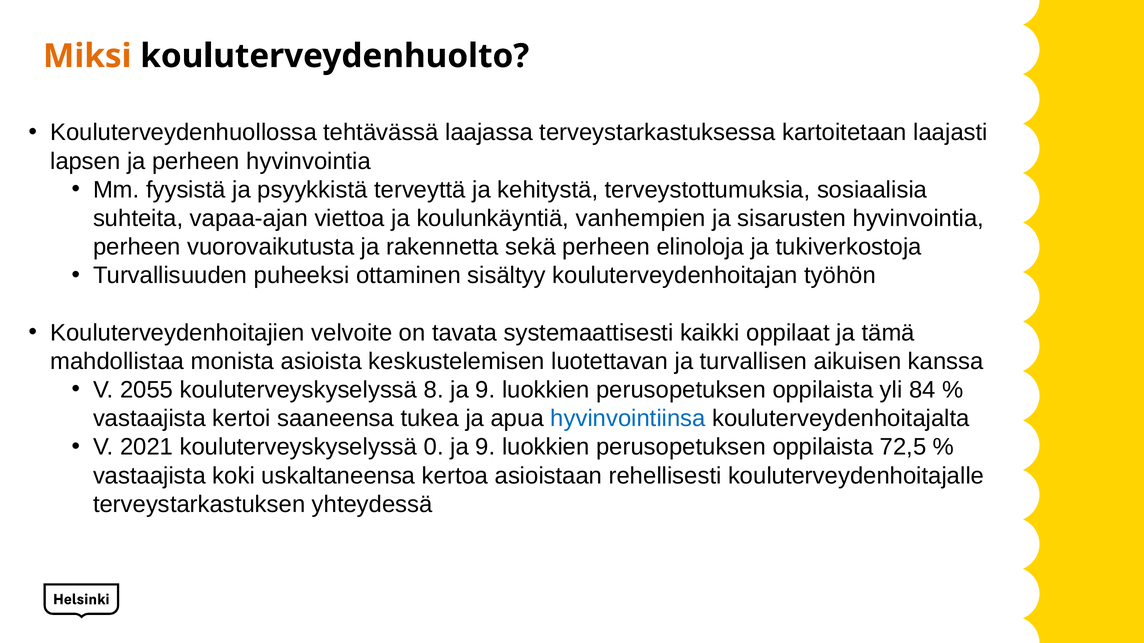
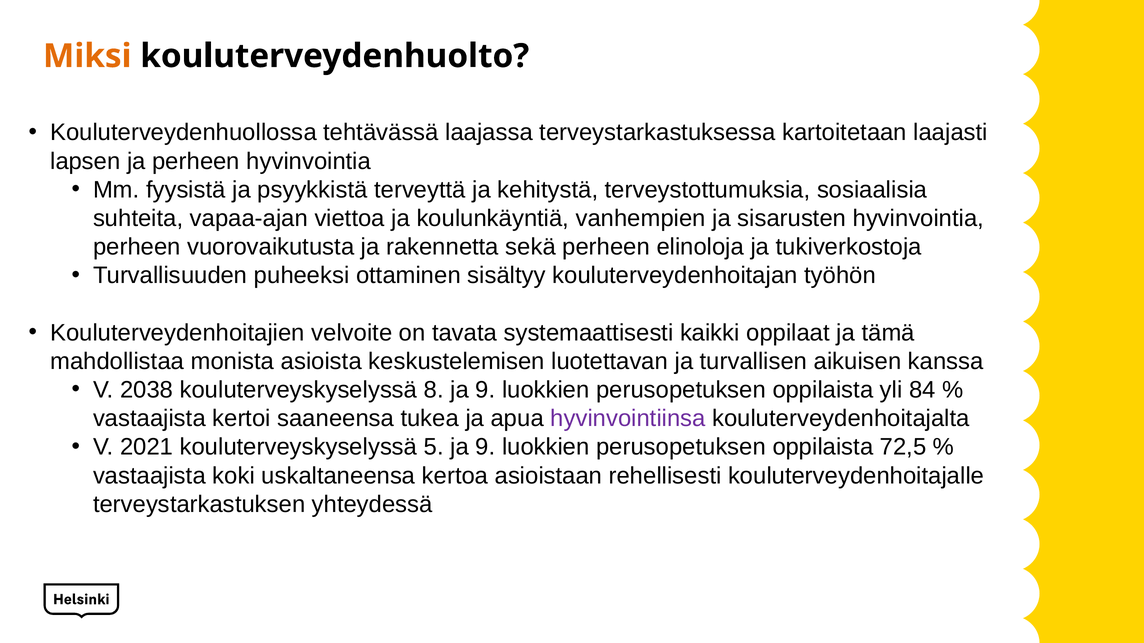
2055: 2055 -> 2038
hyvinvointiinsa colour: blue -> purple
0: 0 -> 5
